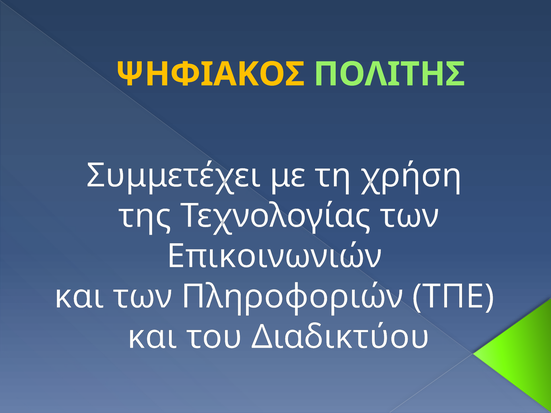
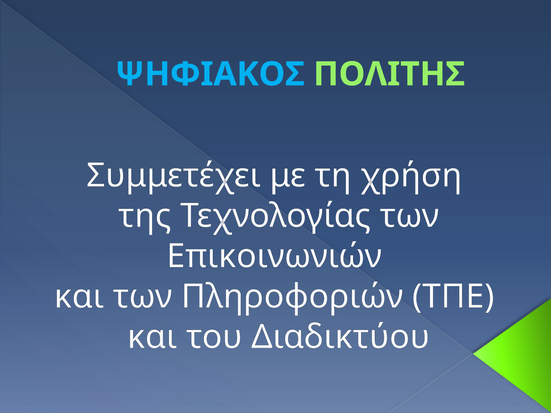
ΨΗΦΙΑΚΟΣ colour: yellow -> light blue
